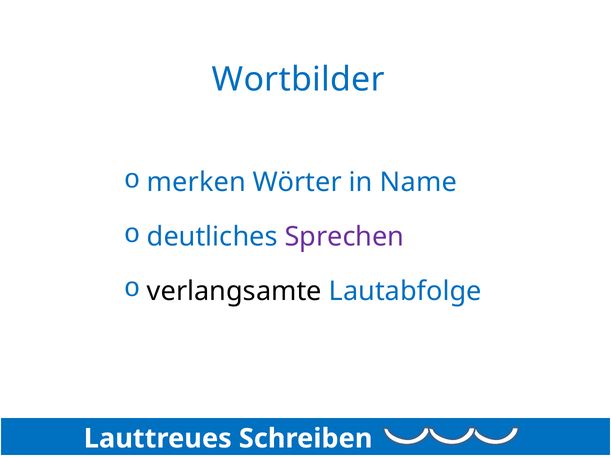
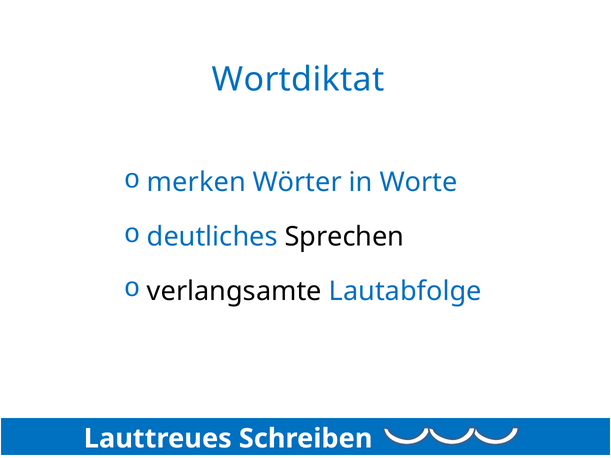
Wortbilder: Wortbilder -> Wortdiktat
Name: Name -> Worte
Sprechen colour: purple -> black
